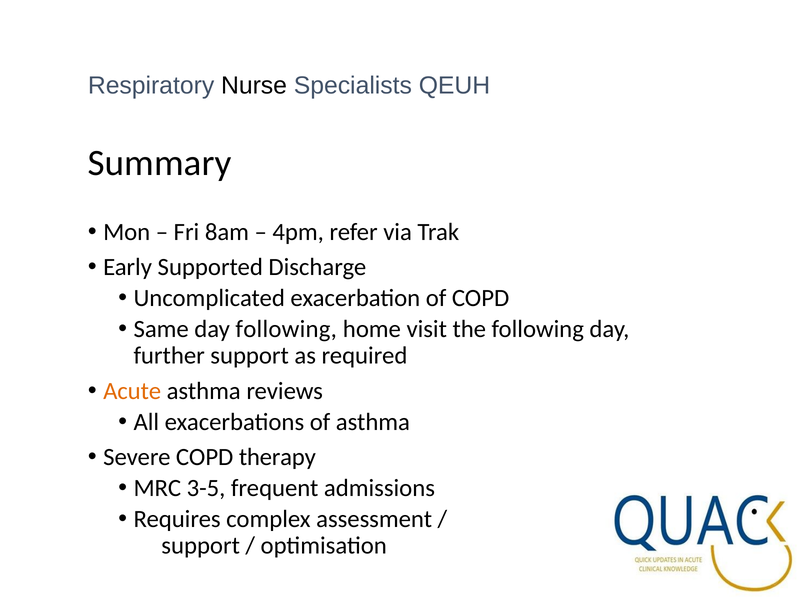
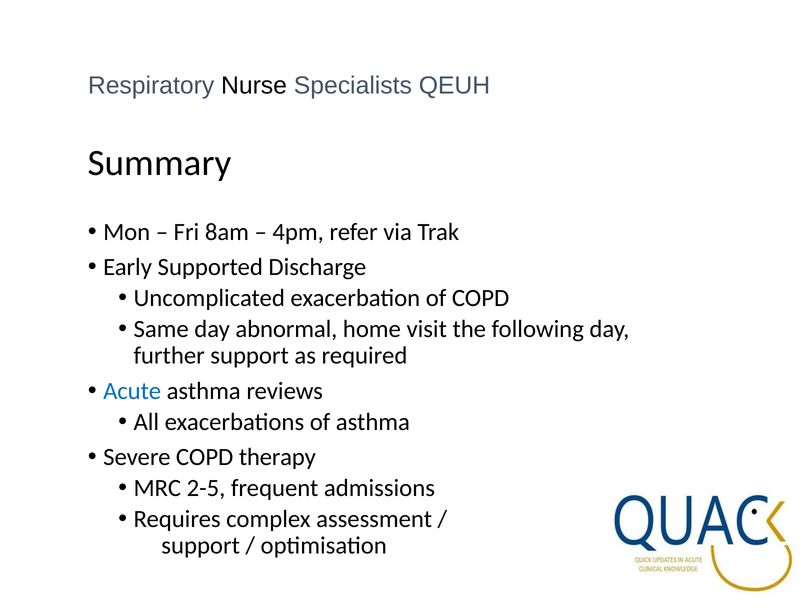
day following: following -> abnormal
Acute colour: orange -> blue
3-5: 3-5 -> 2-5
